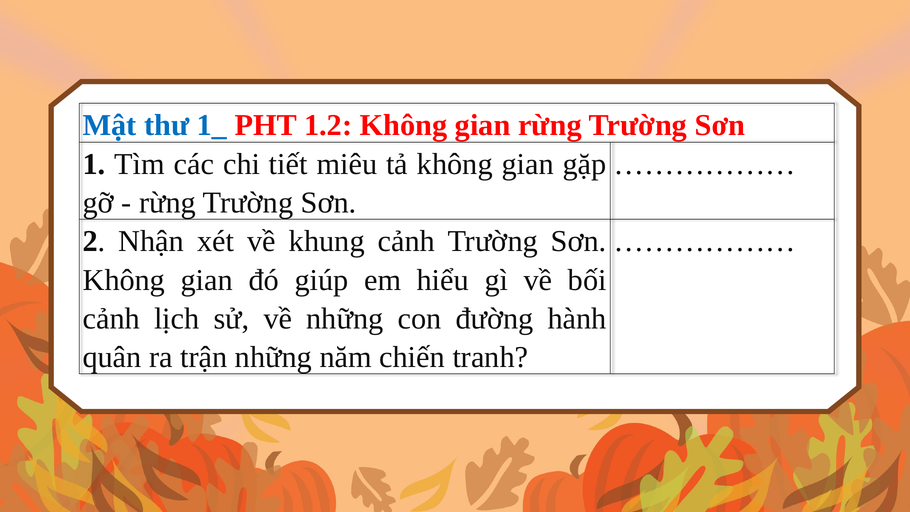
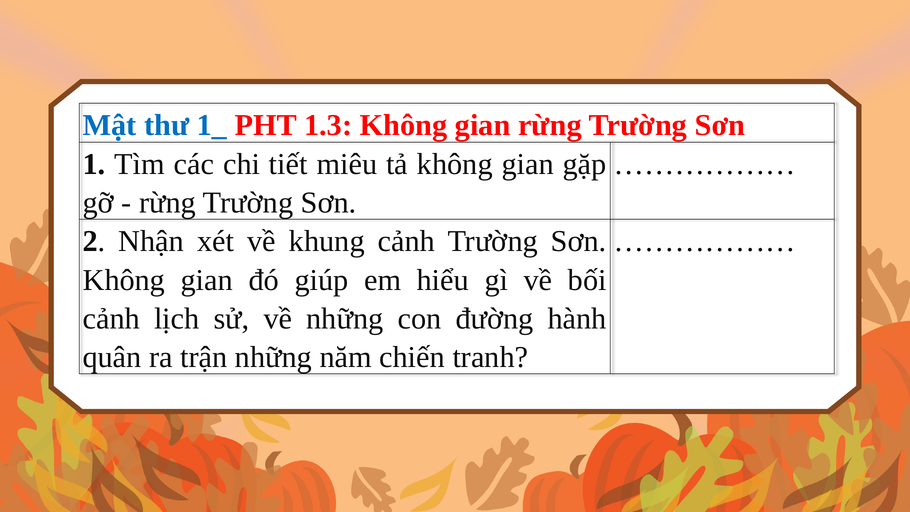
1.2: 1.2 -> 1.3
